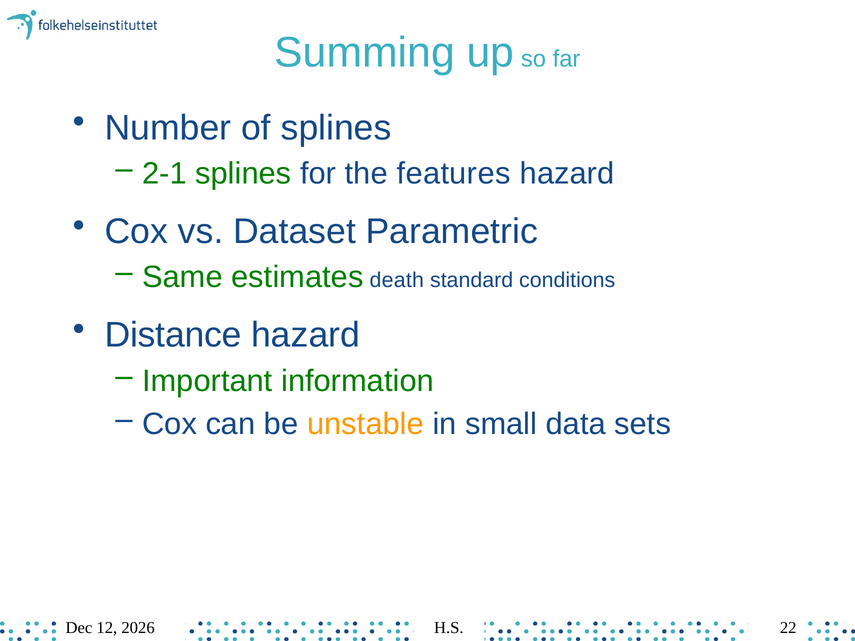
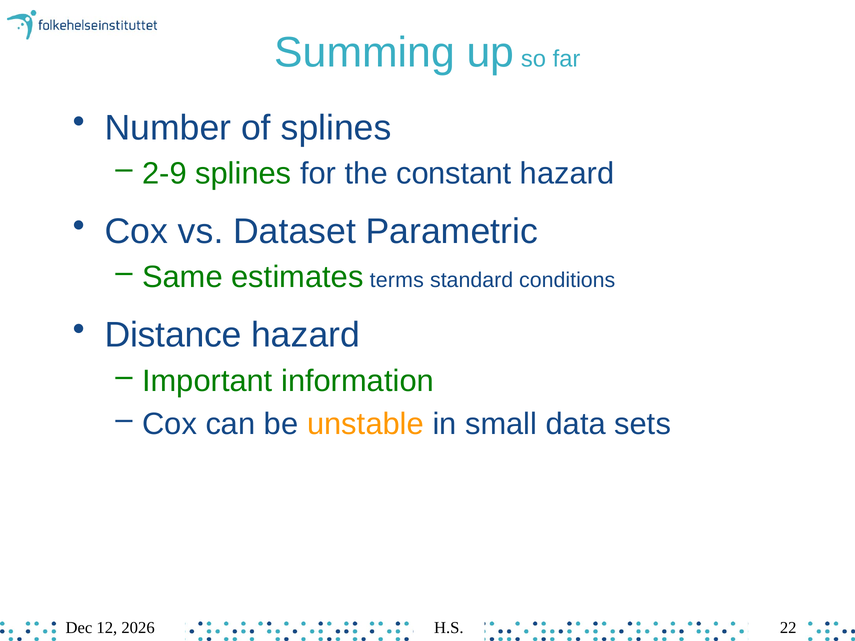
2-1: 2-1 -> 2-9
features: features -> constant
death: death -> terms
